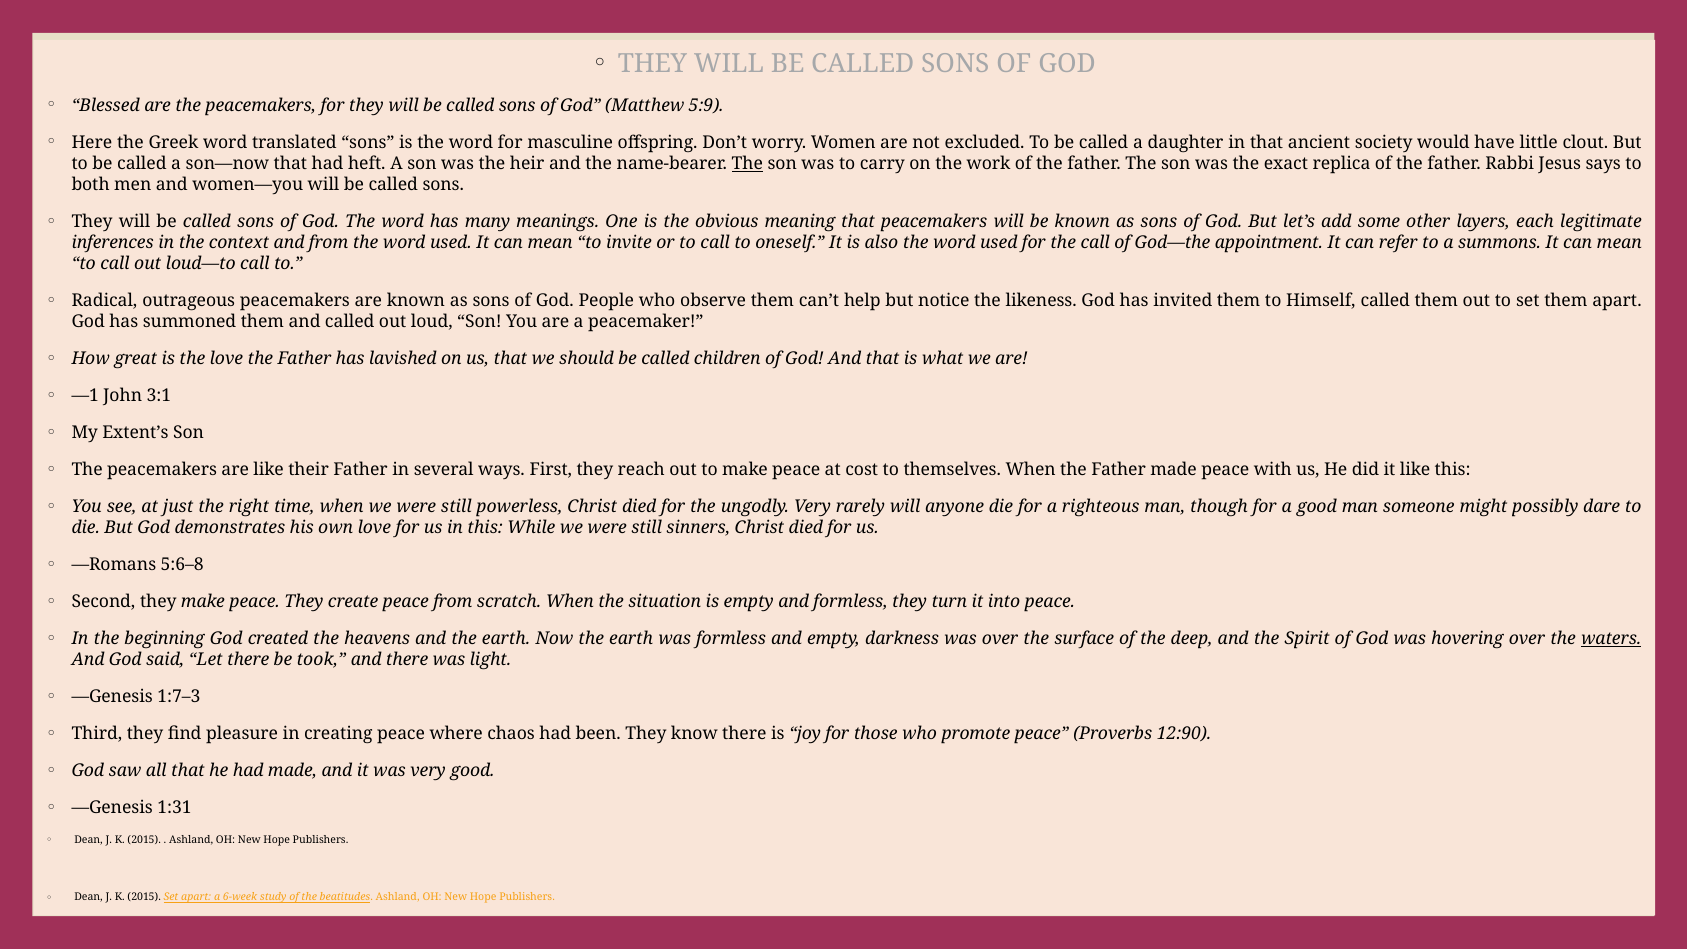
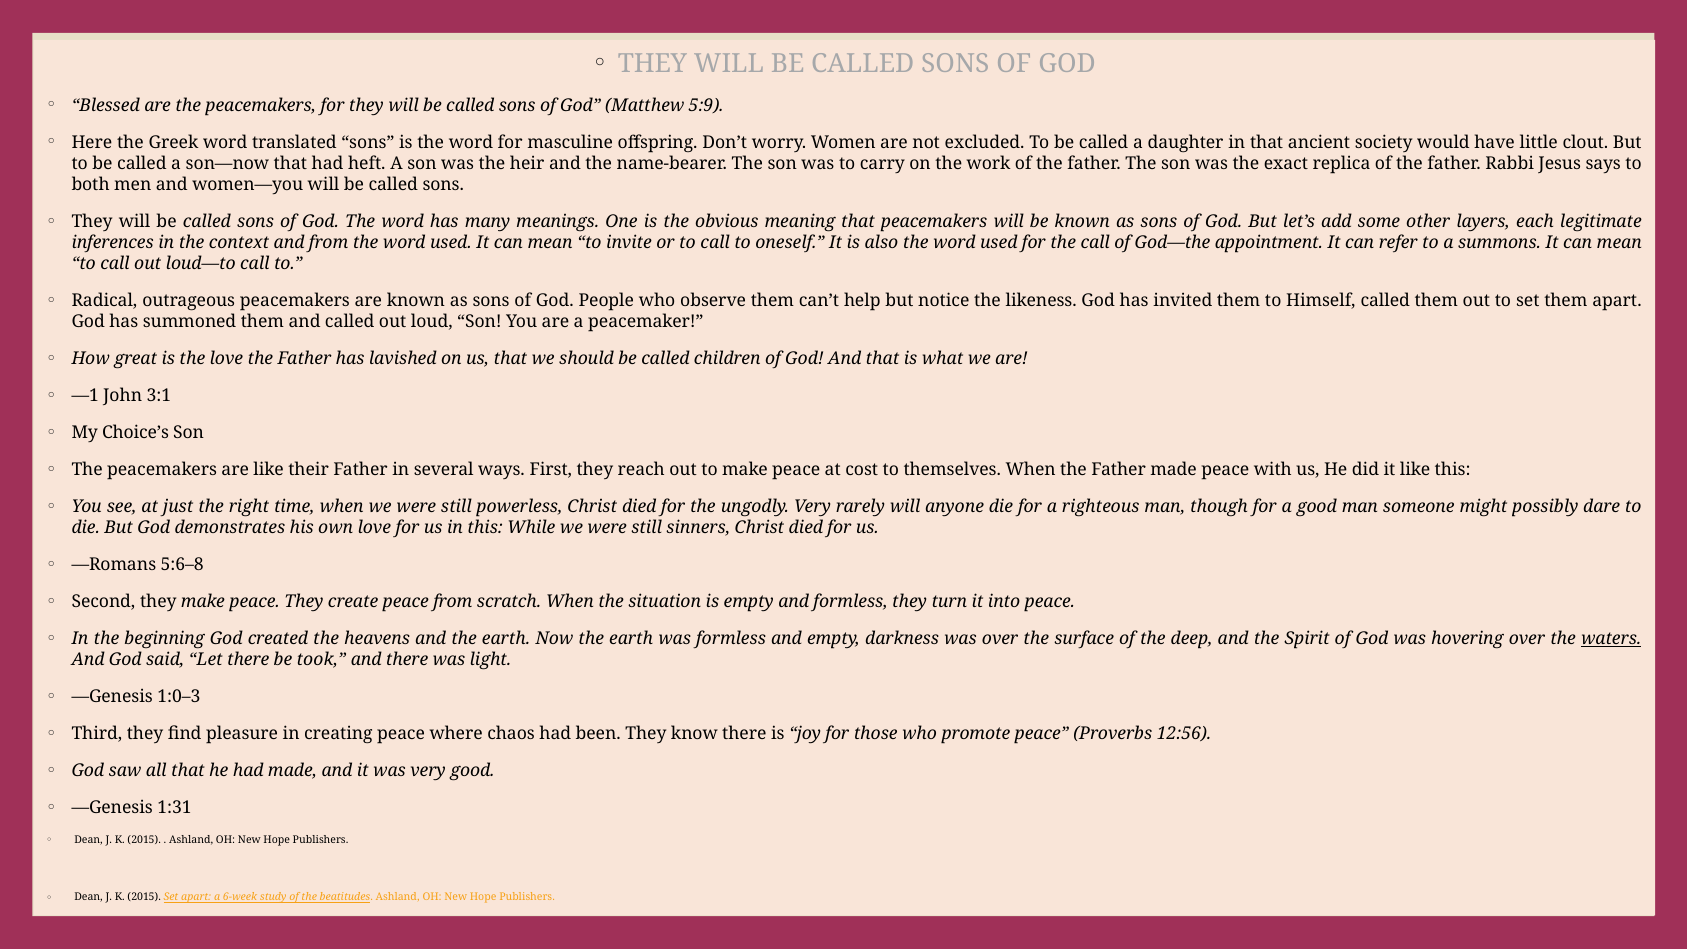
The at (747, 164) underline: present -> none
Extent’s: Extent’s -> Choice’s
1:7–3: 1:7–3 -> 1:0–3
12:90: 12:90 -> 12:56
